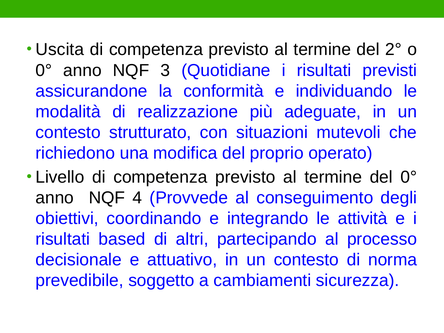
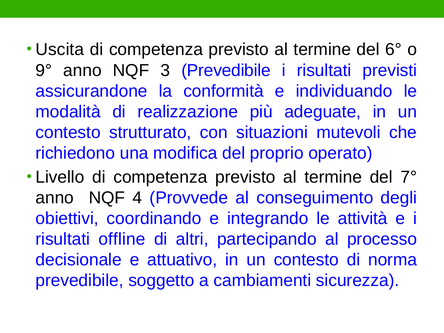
2°: 2° -> 6°
0° at (44, 70): 0° -> 9°
3 Quotidiane: Quotidiane -> Prevedibile
del 0°: 0° -> 7°
based: based -> offline
